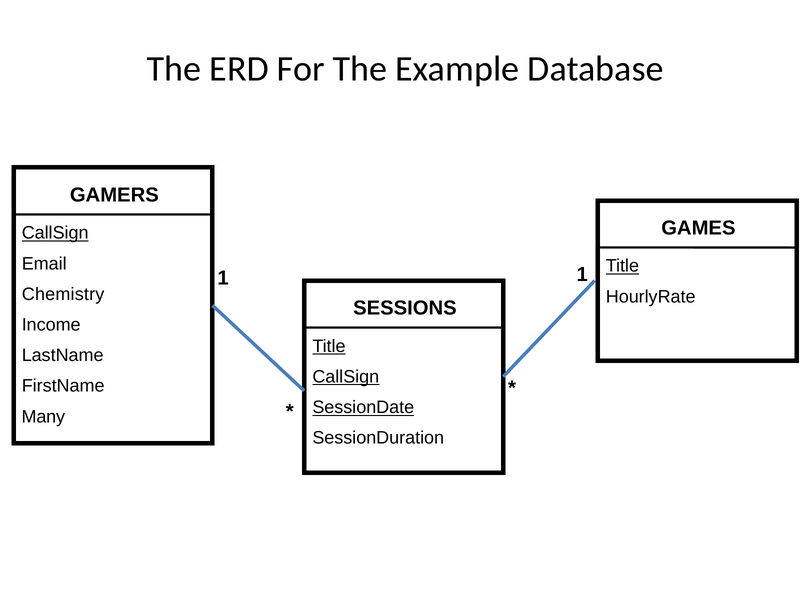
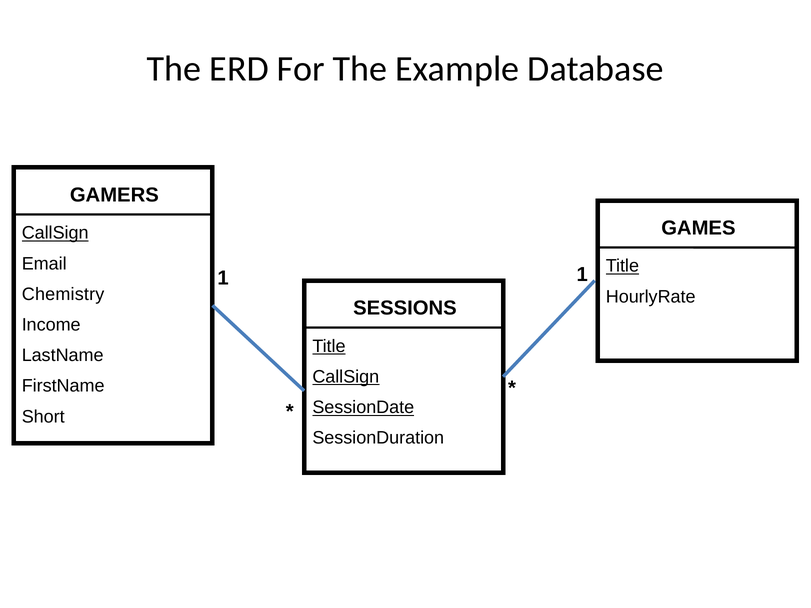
Many: Many -> Short
